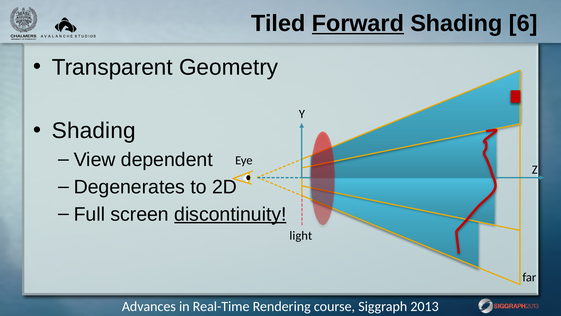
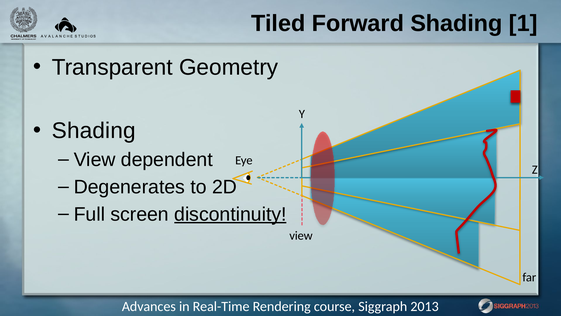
Forward underline: present -> none
6: 6 -> 1
light at (301, 235): light -> view
